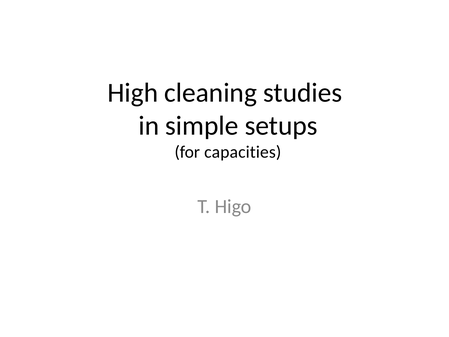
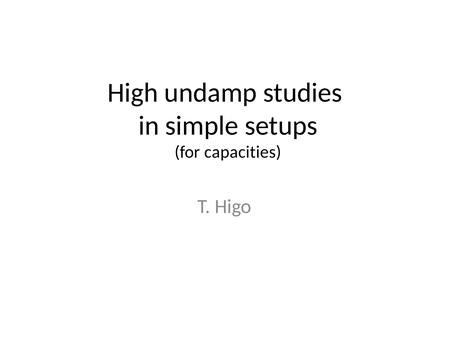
cleaning: cleaning -> undamp
